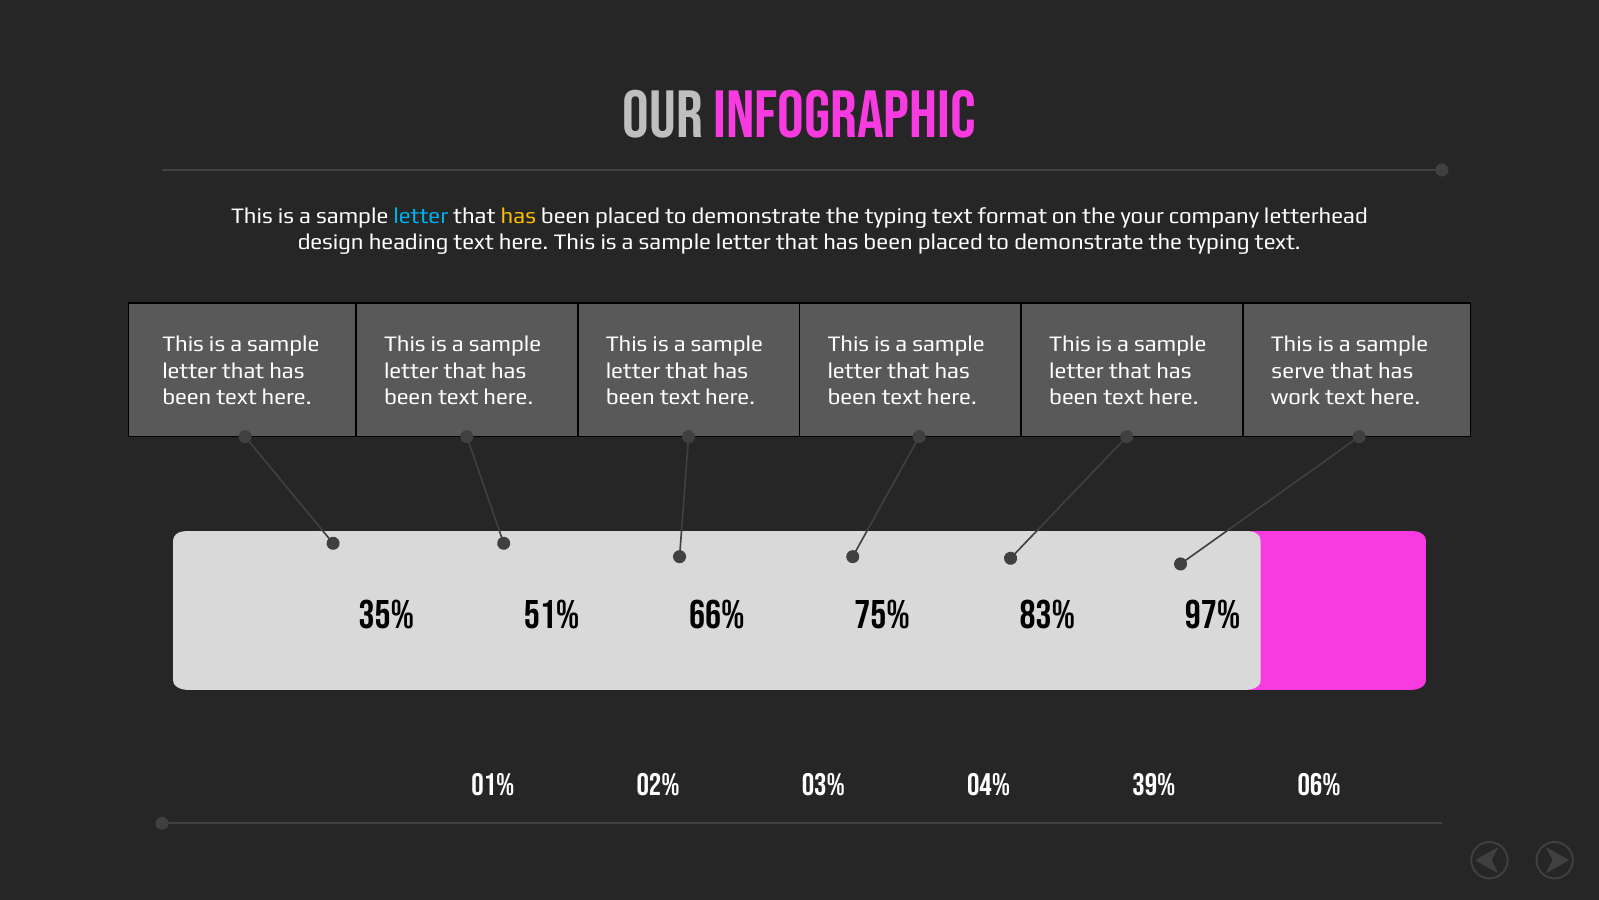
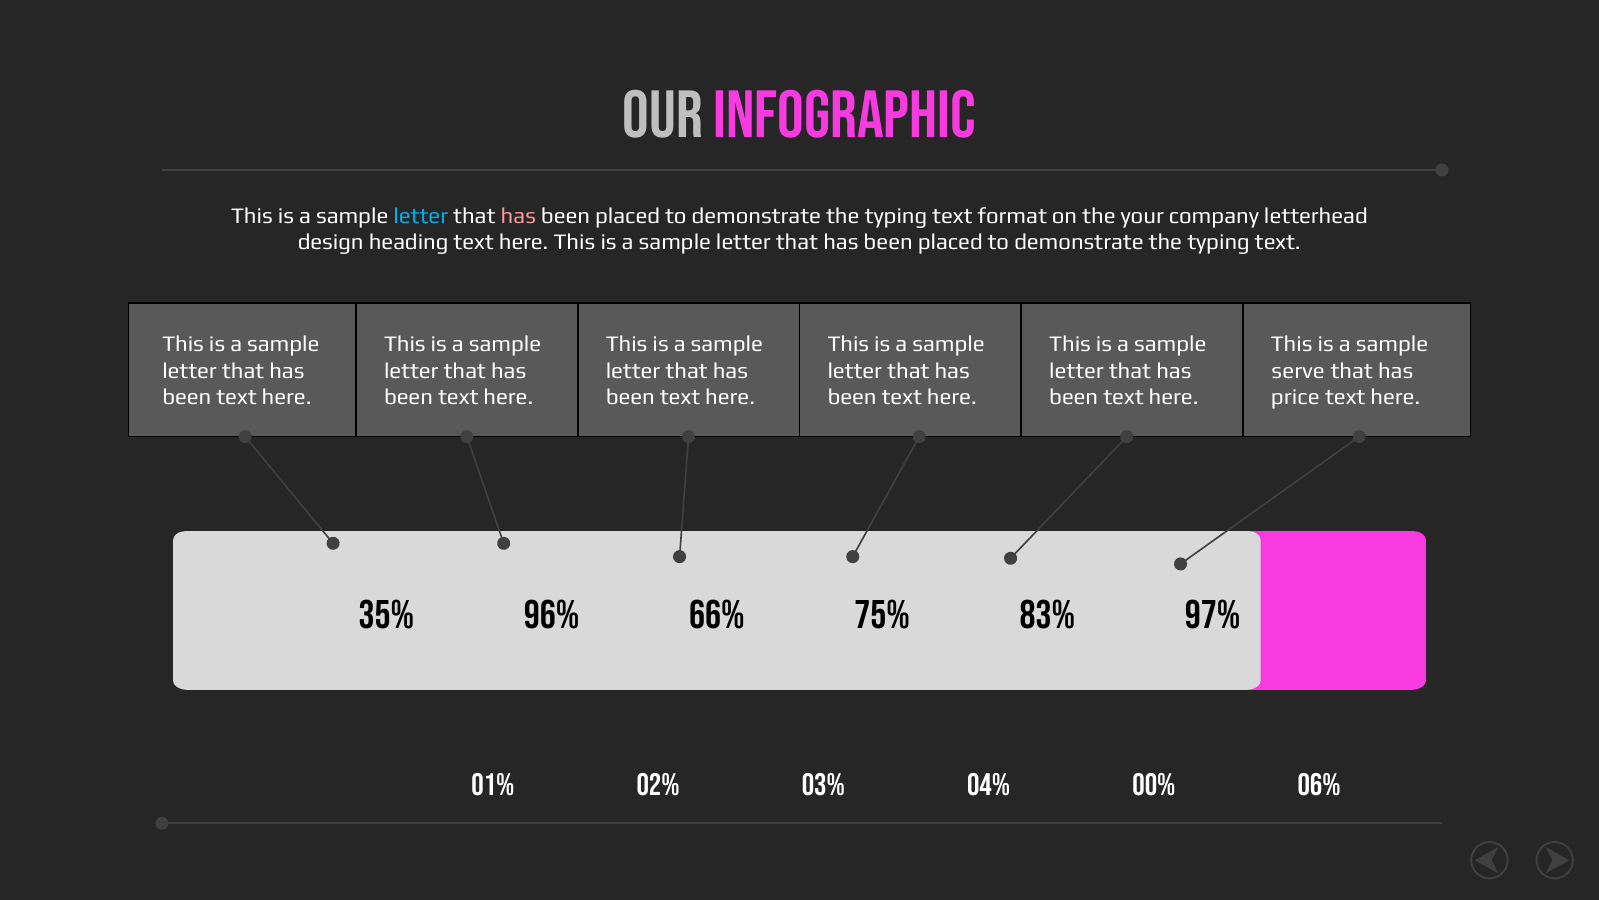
has at (518, 216) colour: yellow -> pink
work: work -> price
51%: 51% -> 96%
39%: 39% -> 00%
